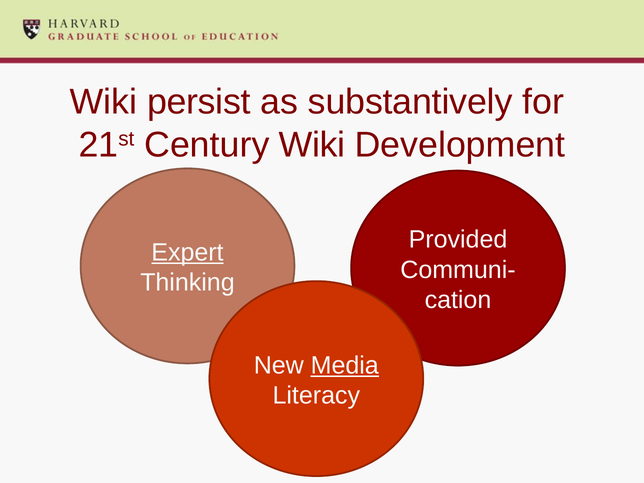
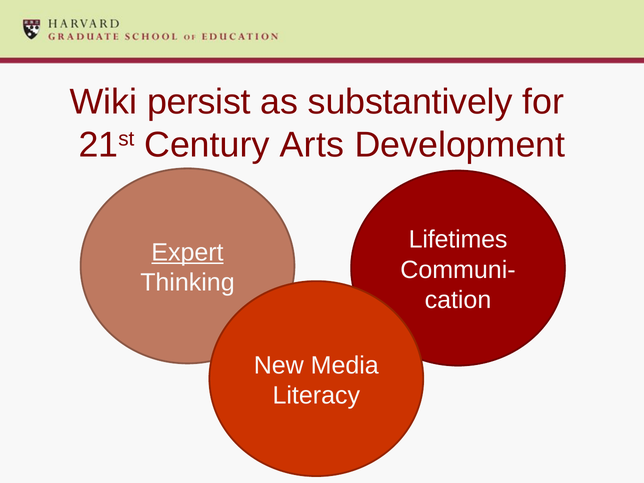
Century Wiki: Wiki -> Arts
Provided: Provided -> Lifetimes
Media underline: present -> none
